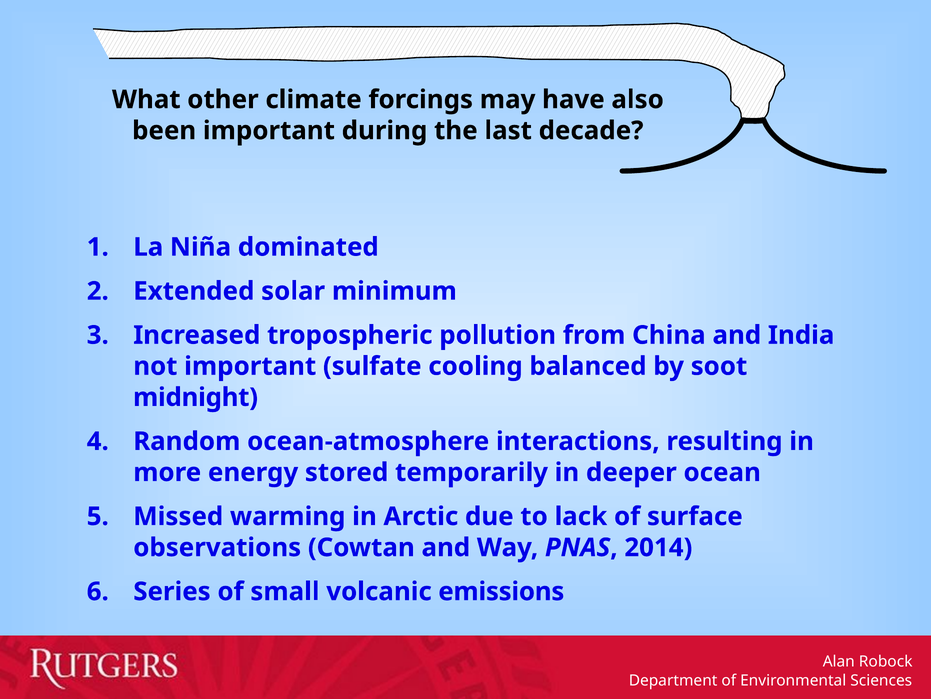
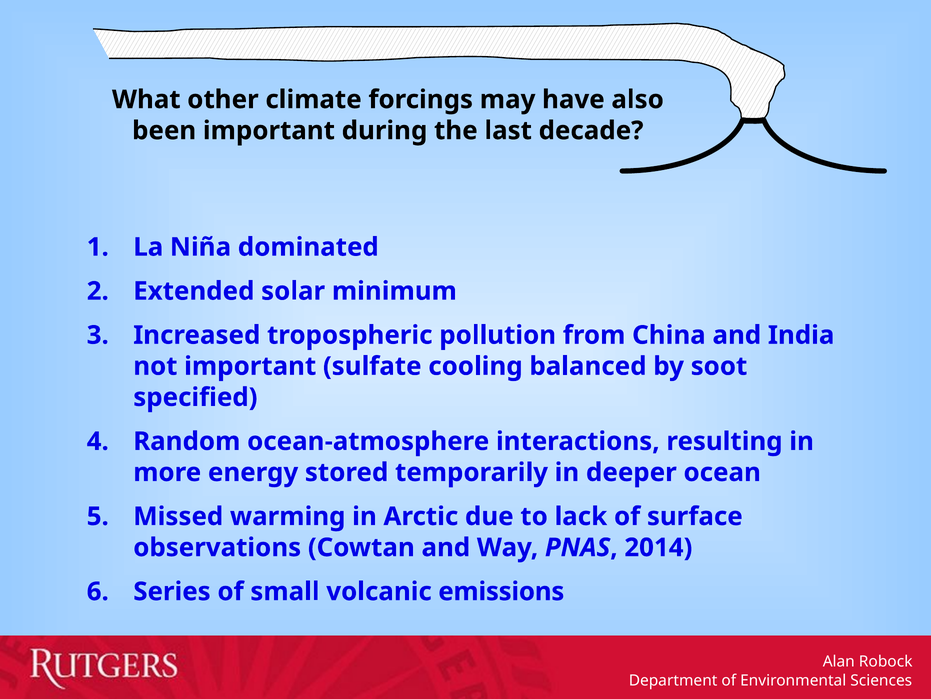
midnight: midnight -> specified
